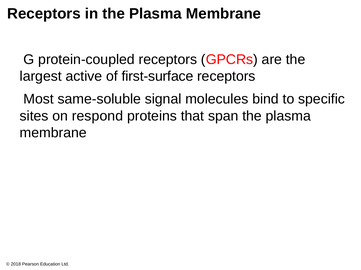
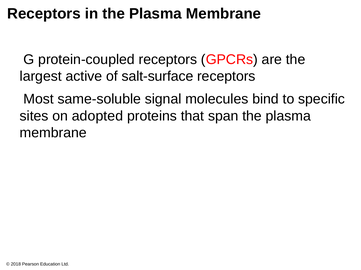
first-surface: first-surface -> salt-surface
respond: respond -> adopted
